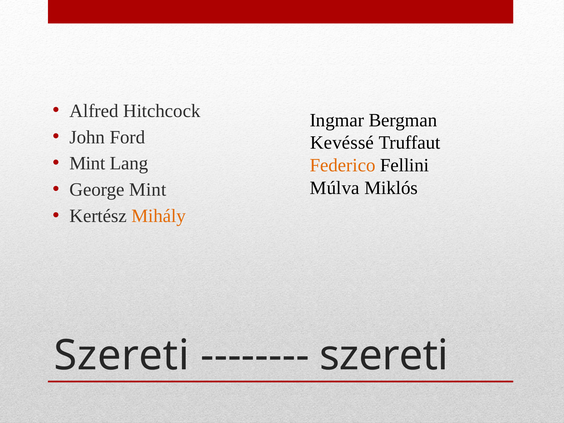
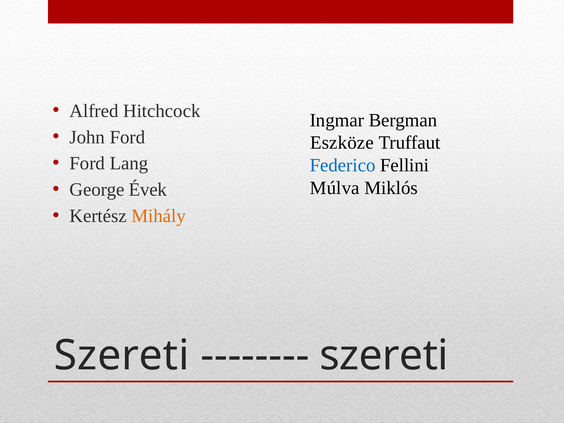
Kevéssé: Kevéssé -> Eszköze
Mint at (87, 163): Mint -> Ford
Federico colour: orange -> blue
George Mint: Mint -> Évek
